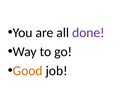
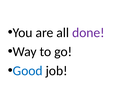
Good colour: orange -> blue
